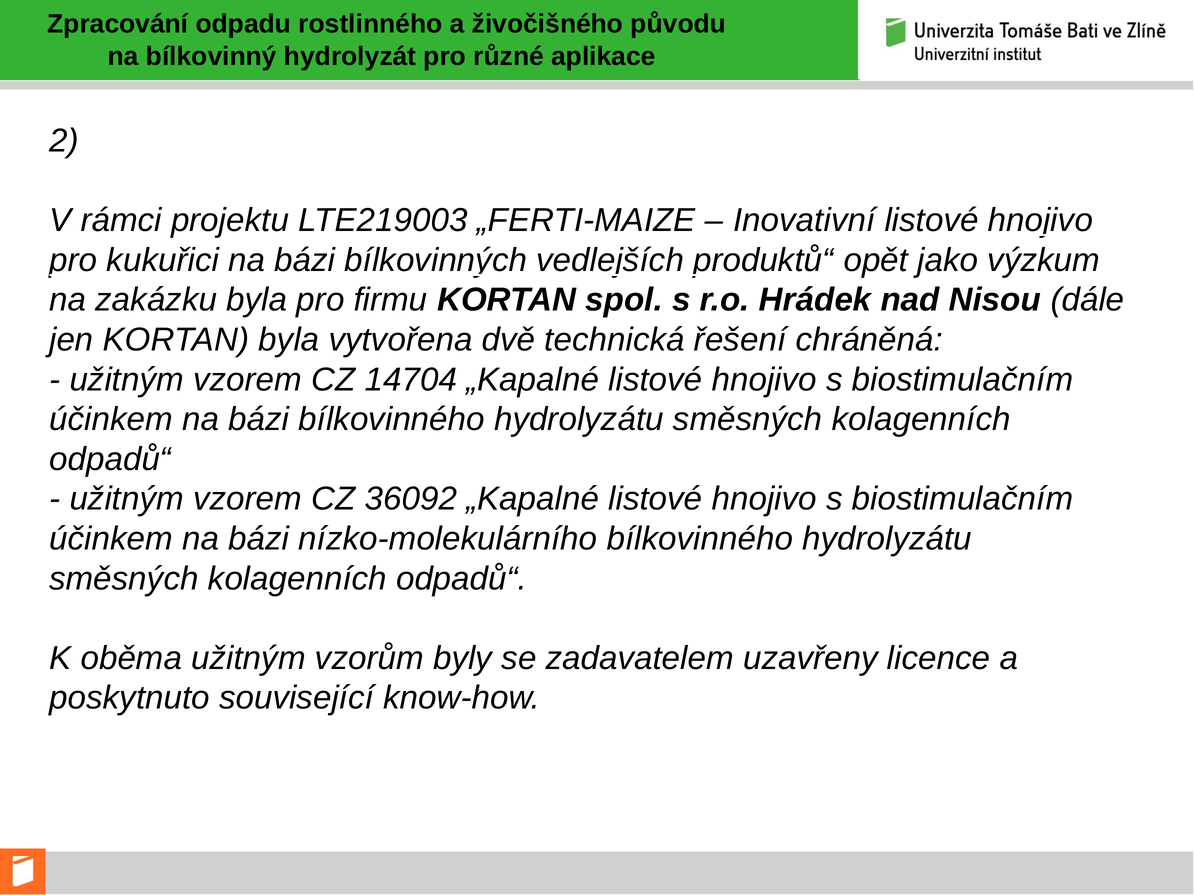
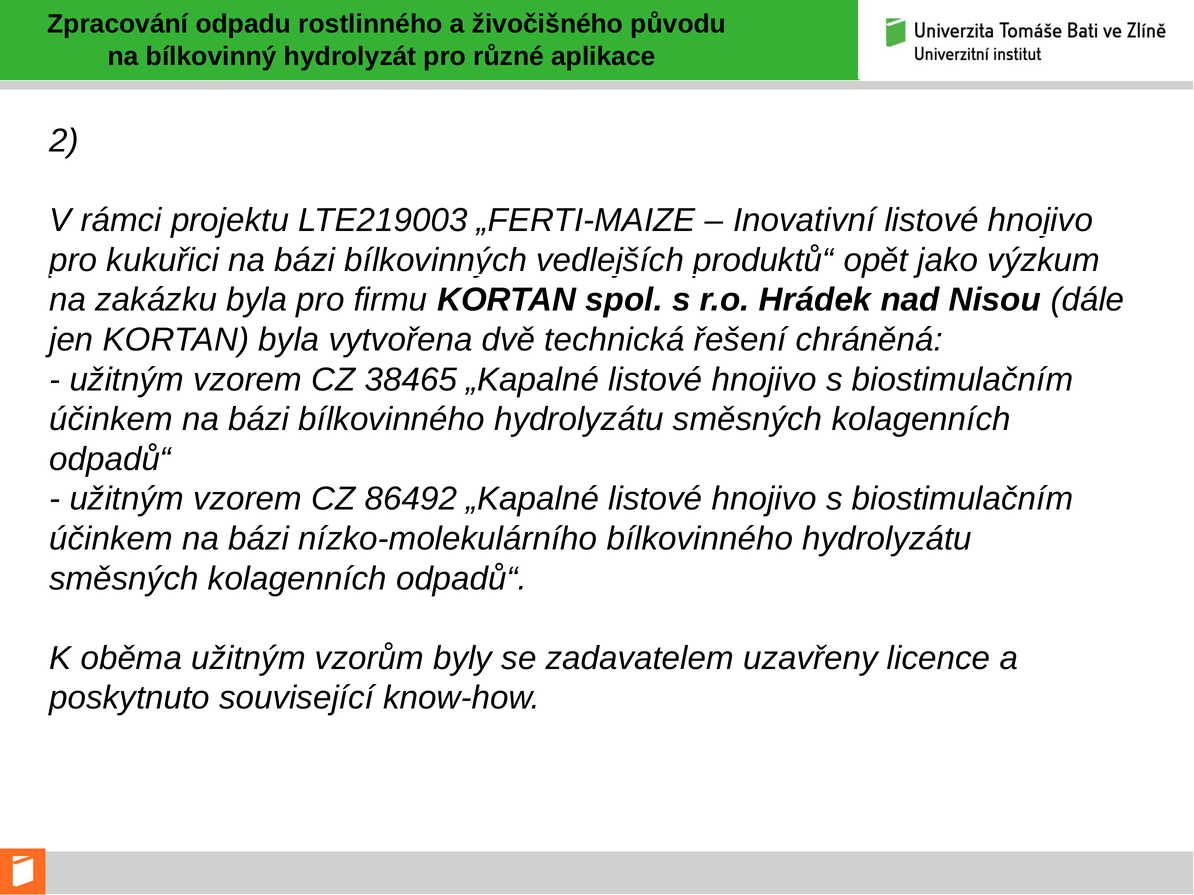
14704: 14704 -> 38465
36092: 36092 -> 86492
